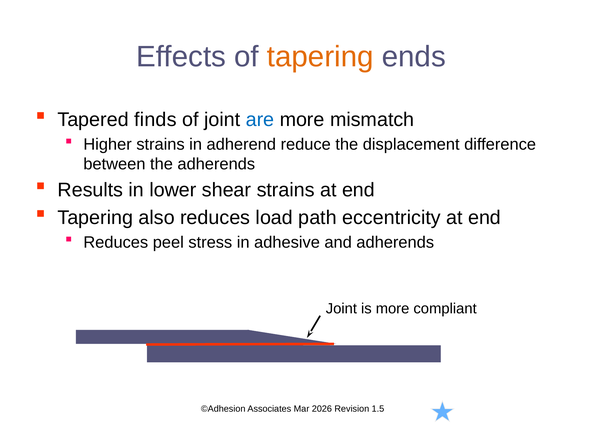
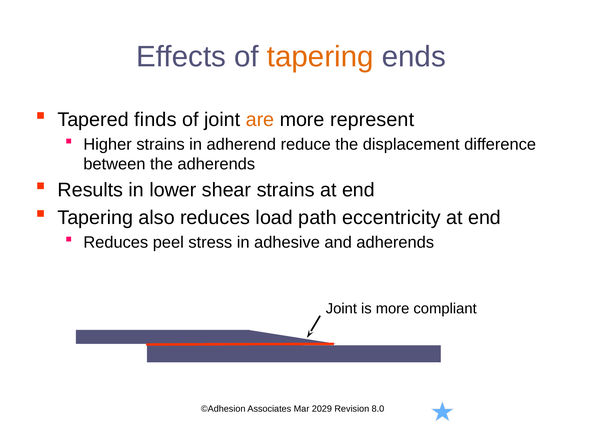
are colour: blue -> orange
mismatch: mismatch -> represent
2026: 2026 -> 2029
1.5: 1.5 -> 8.0
